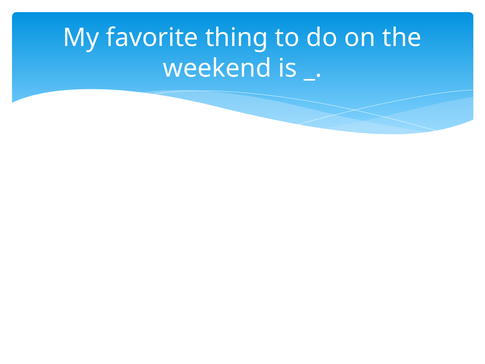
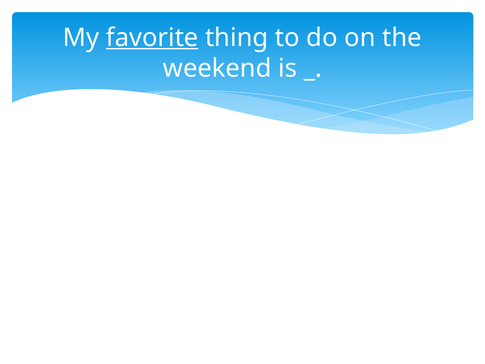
favorite underline: none -> present
